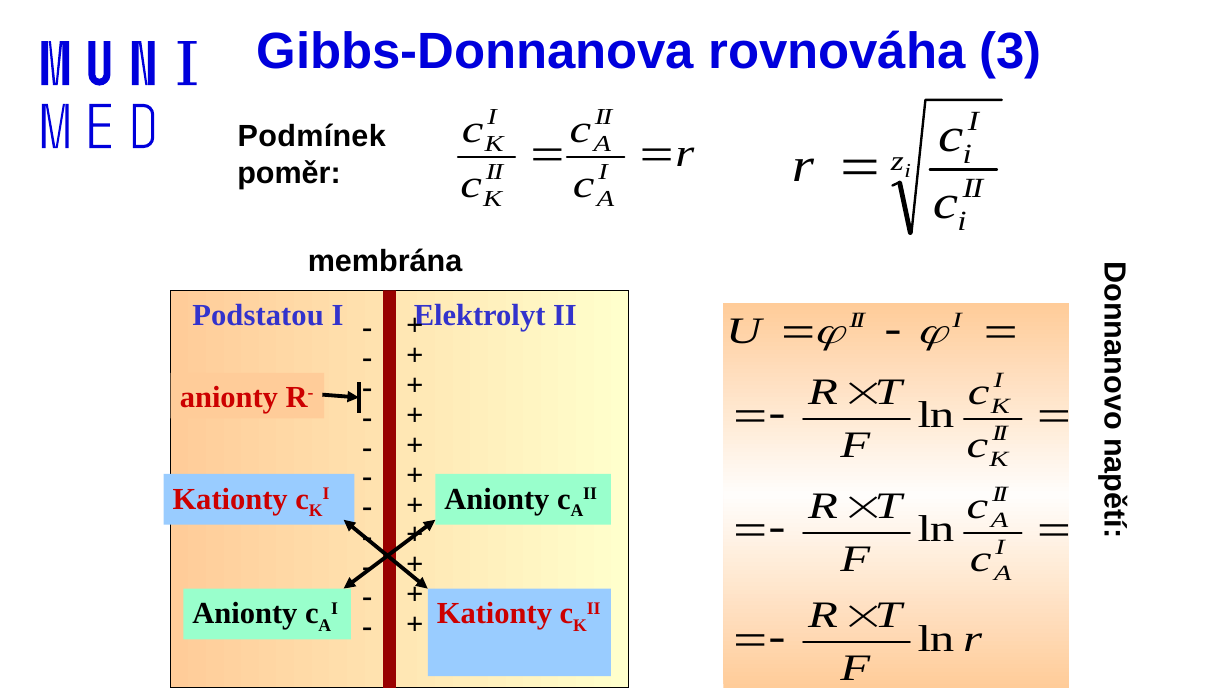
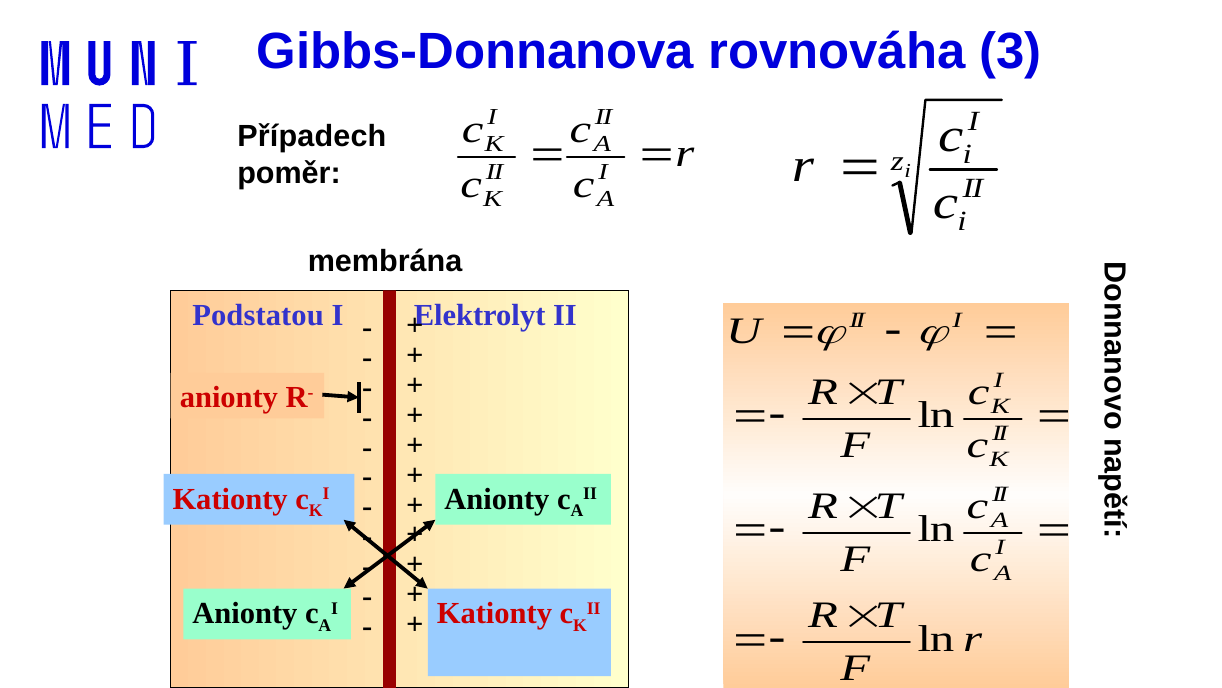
Podmínek: Podmínek -> Případech
